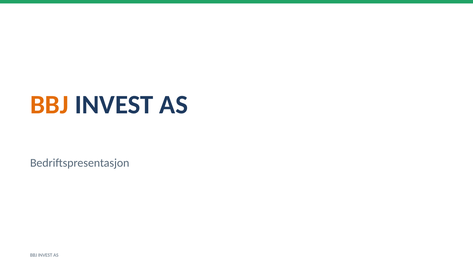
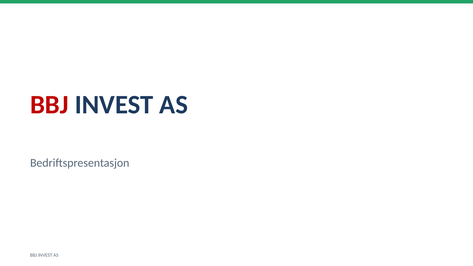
BBJ at (49, 105) colour: orange -> red
